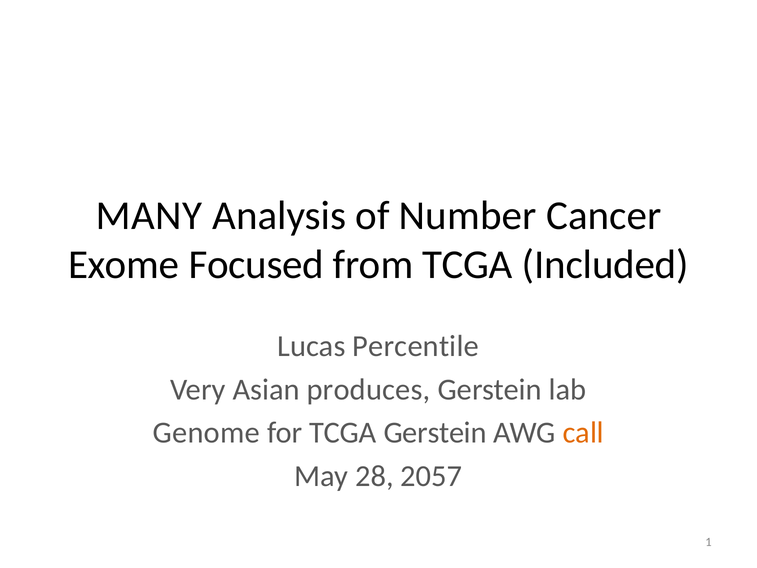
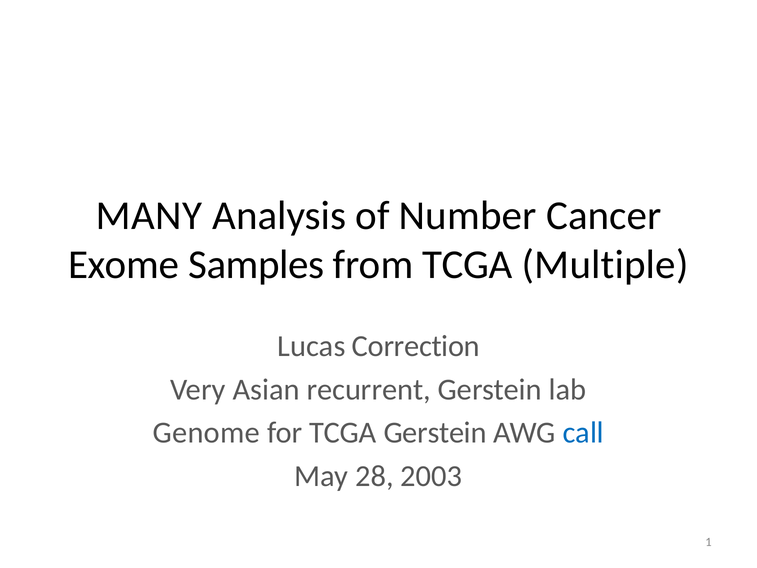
Focused: Focused -> Samples
Included: Included -> Multiple
Percentile: Percentile -> Correction
produces: produces -> recurrent
call colour: orange -> blue
2057: 2057 -> 2003
